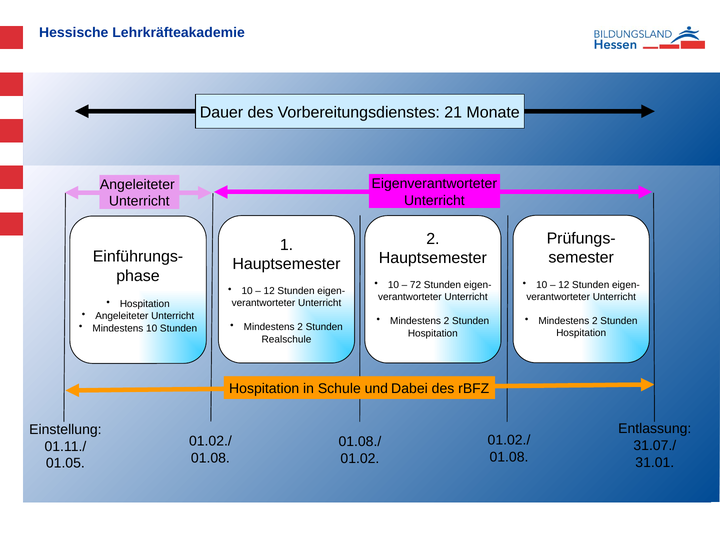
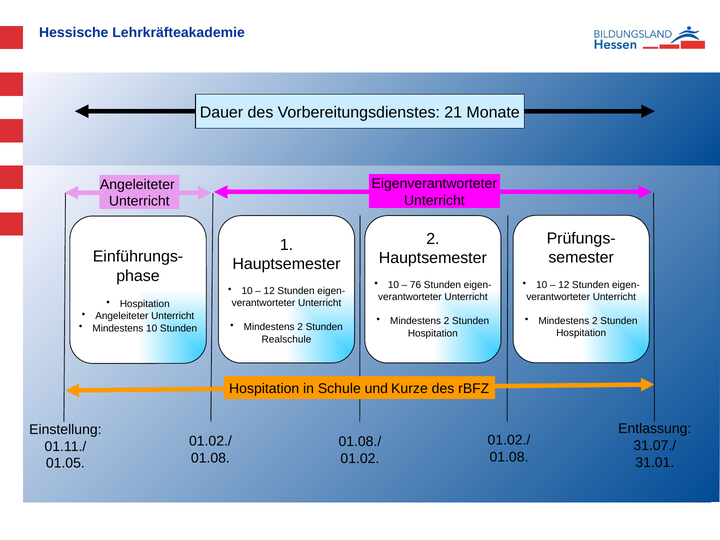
72: 72 -> 76
Dabei: Dabei -> Kurze
